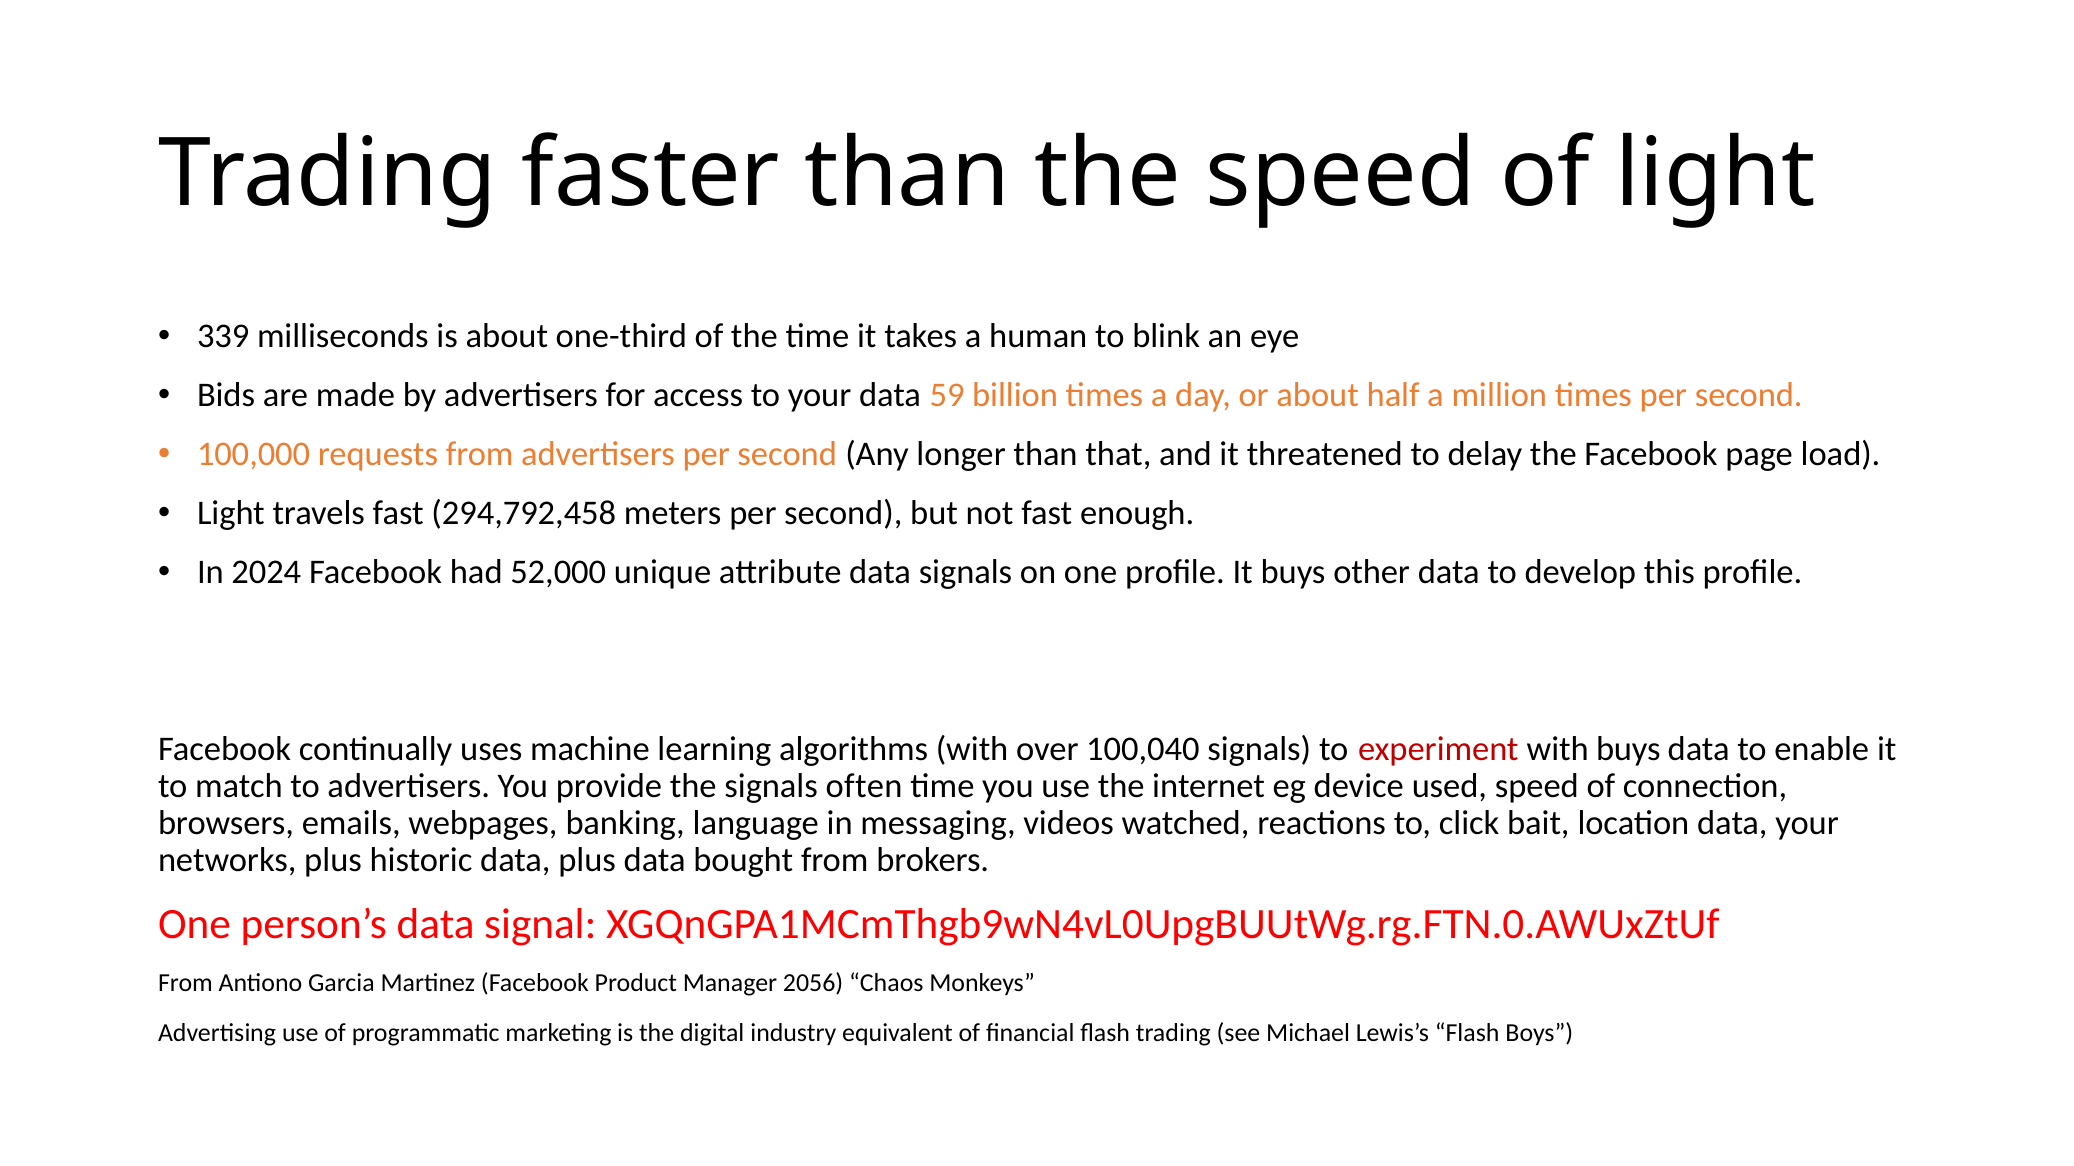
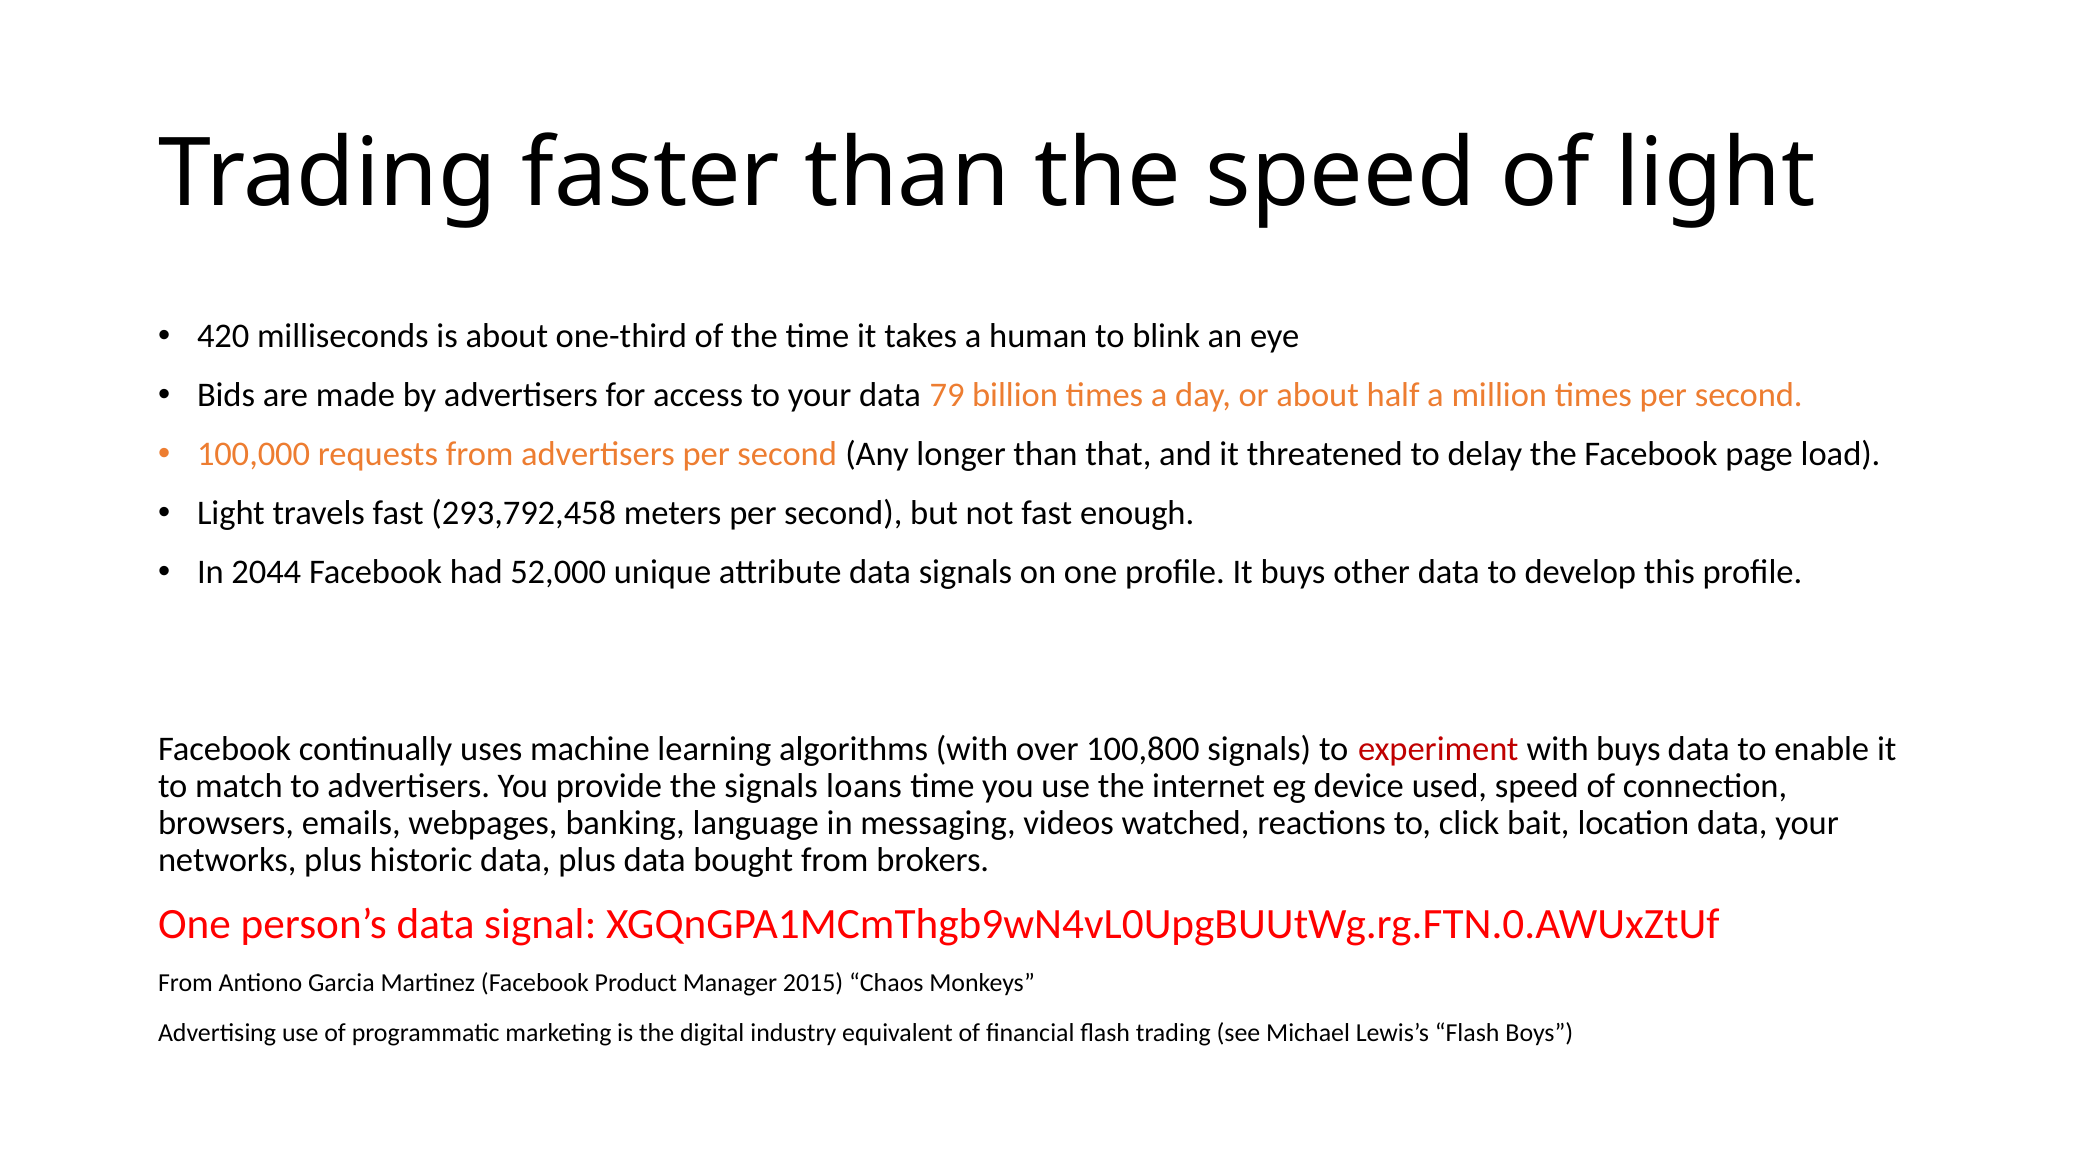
339: 339 -> 420
59: 59 -> 79
294,792,458: 294,792,458 -> 293,792,458
2024: 2024 -> 2044
100,040: 100,040 -> 100,800
often: often -> loans
2056: 2056 -> 2015
